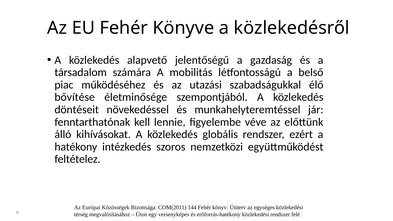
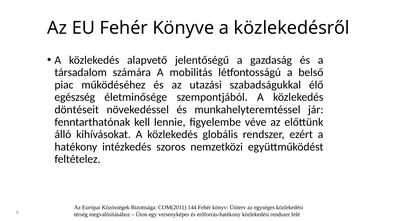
bővítése: bővítése -> egészség
